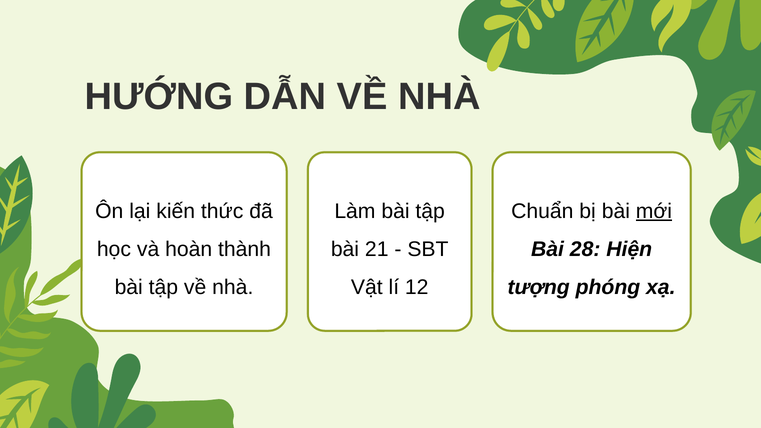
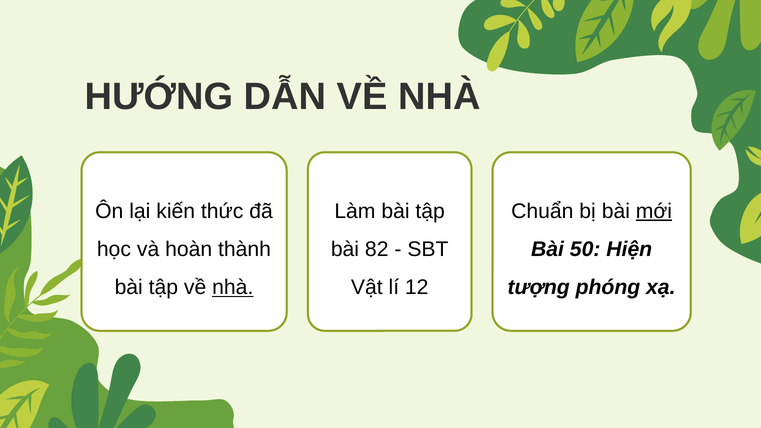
21: 21 -> 82
28: 28 -> 50
nhà at (233, 287) underline: none -> present
